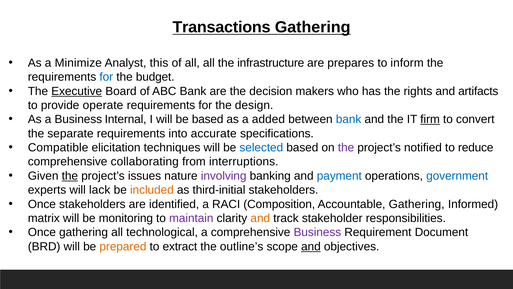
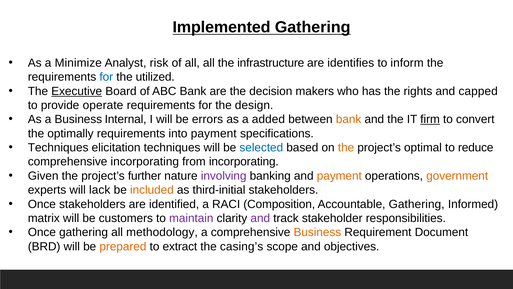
Transactions: Transactions -> Implemented
this: this -> risk
prepares: prepares -> identifies
budget: budget -> utilized
artifacts: artifacts -> capped
be based: based -> errors
bank at (349, 119) colour: blue -> orange
separate: separate -> optimally
into accurate: accurate -> payment
Compatible at (58, 147): Compatible -> Techniques
the at (346, 147) colour: purple -> orange
notified: notified -> optimal
comprehensive collaborating: collaborating -> incorporating
from interruptions: interruptions -> incorporating
the at (70, 176) underline: present -> none
issues: issues -> further
payment at (339, 176) colour: blue -> orange
government colour: blue -> orange
monitoring: monitoring -> customers
and at (260, 218) colour: orange -> purple
technological: technological -> methodology
Business at (317, 232) colour: purple -> orange
outline’s: outline’s -> casing’s
and at (311, 246) underline: present -> none
